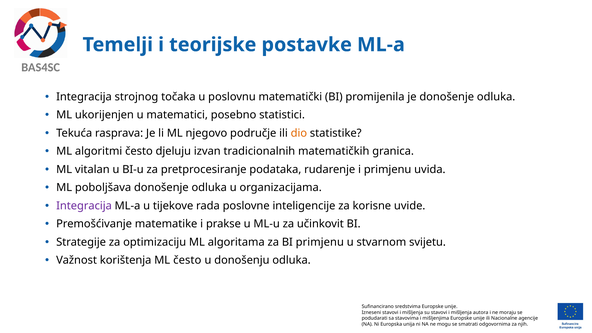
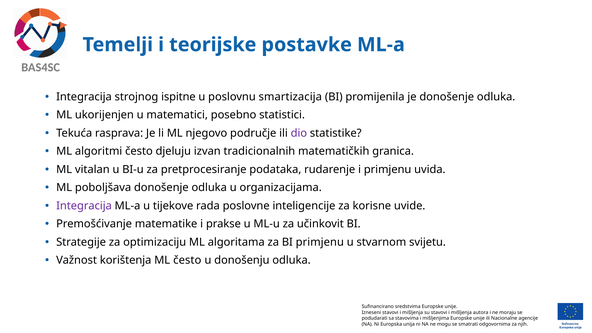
točaka: točaka -> ispitne
matematički: matematički -> smartizacija
dio colour: orange -> purple
